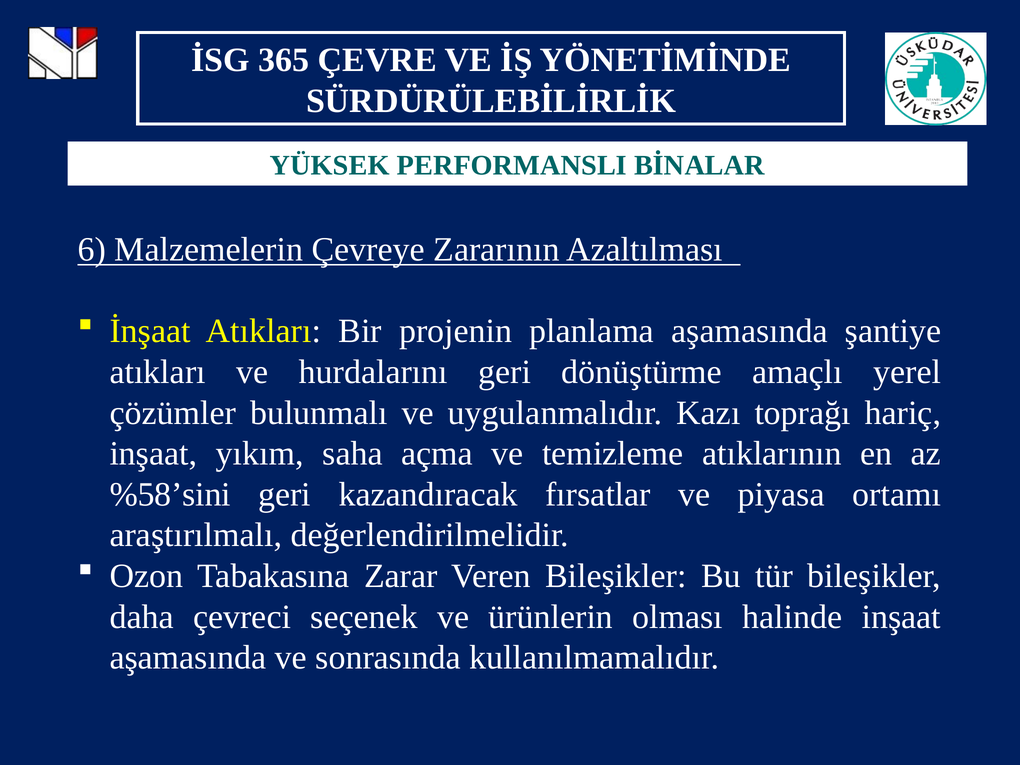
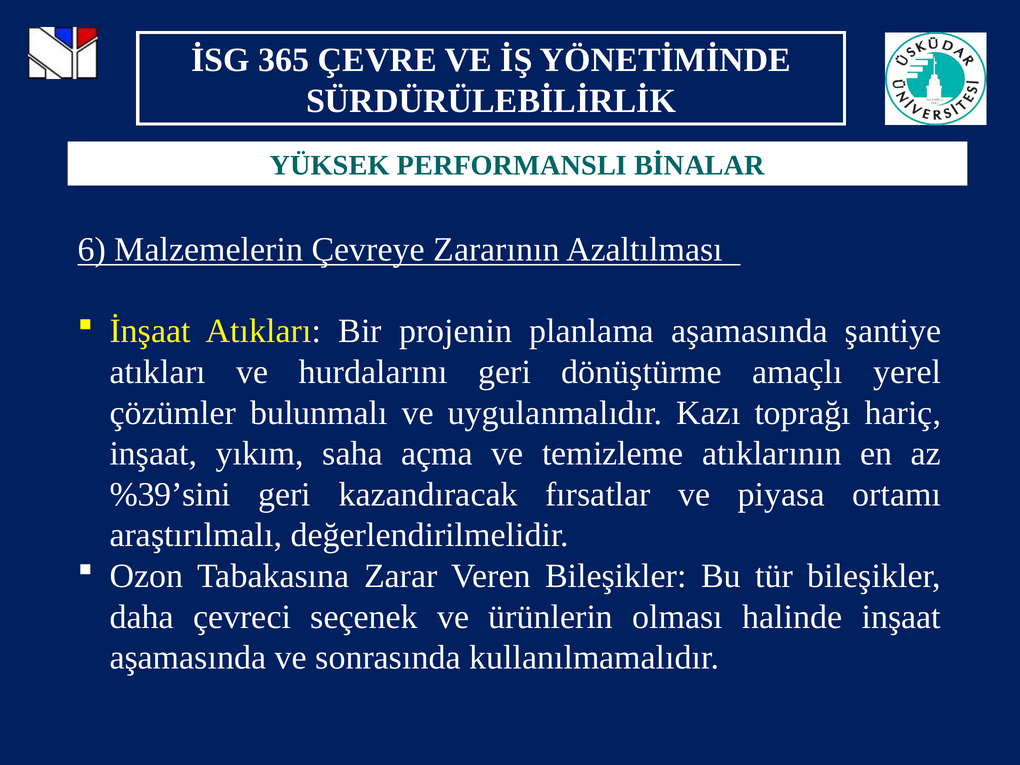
%58’sini: %58’sini -> %39’sini
